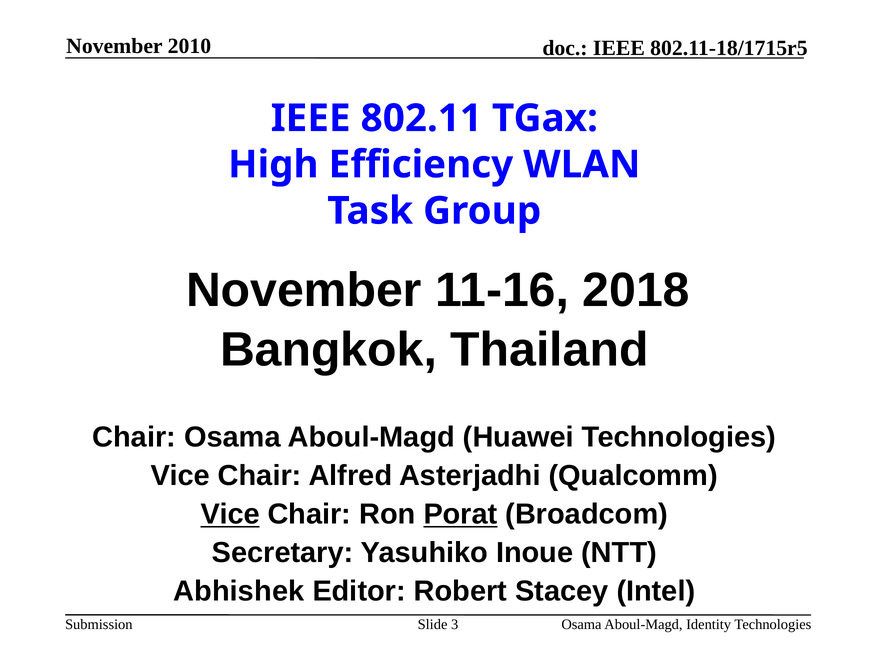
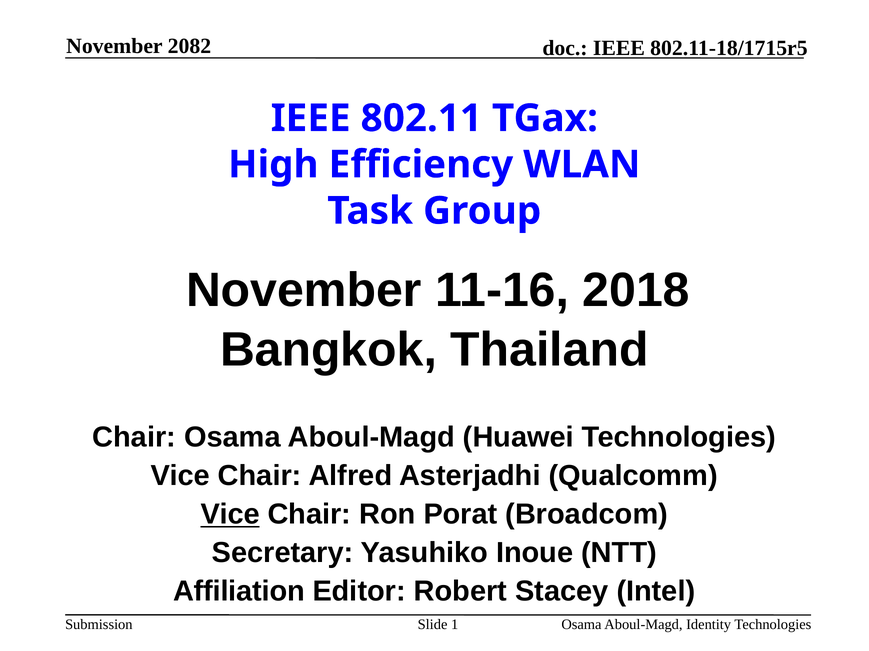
2010: 2010 -> 2082
Porat underline: present -> none
Abhishek: Abhishek -> Affiliation
3: 3 -> 1
